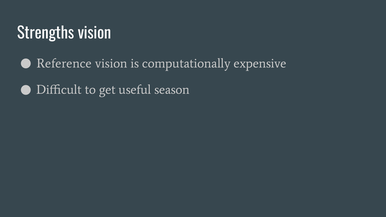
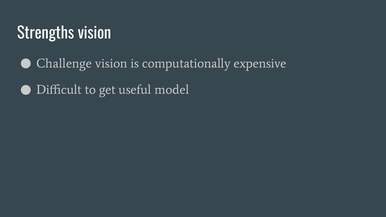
Reference: Reference -> Challenge
season: season -> model
